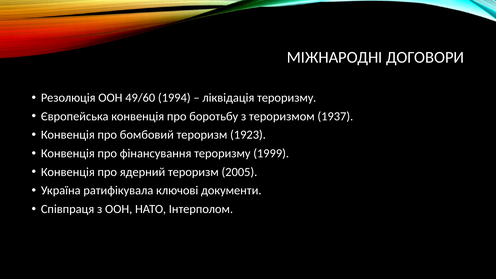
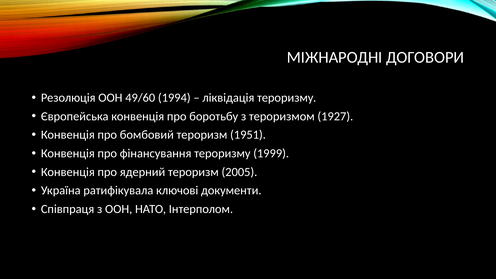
1937: 1937 -> 1927
1923: 1923 -> 1951
